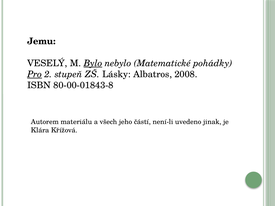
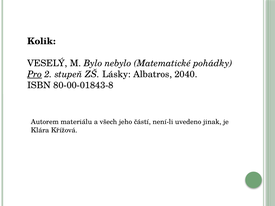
Jemu: Jemu -> Kolik
Bylo underline: present -> none
2008: 2008 -> 2040
